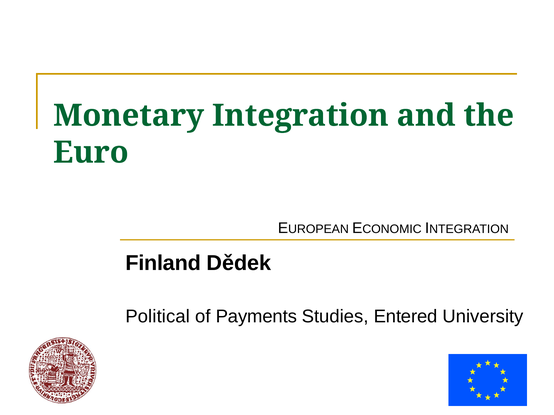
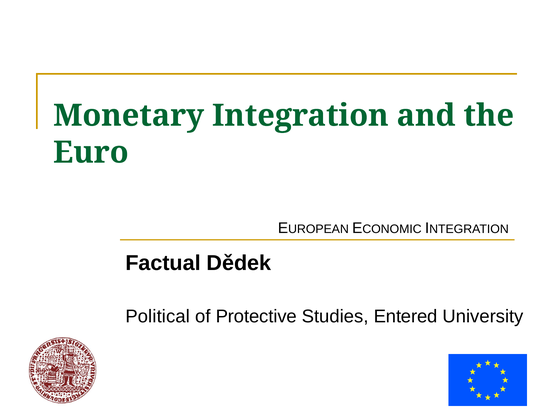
Finland: Finland -> Factual
Payments: Payments -> Protective
